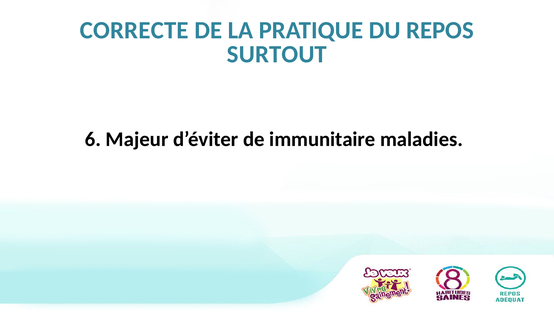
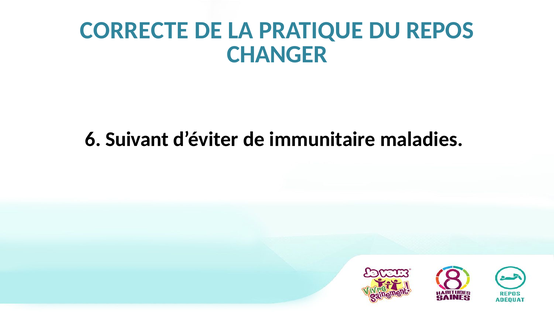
SURTOUT: SURTOUT -> CHANGER
Majeur: Majeur -> Suivant
